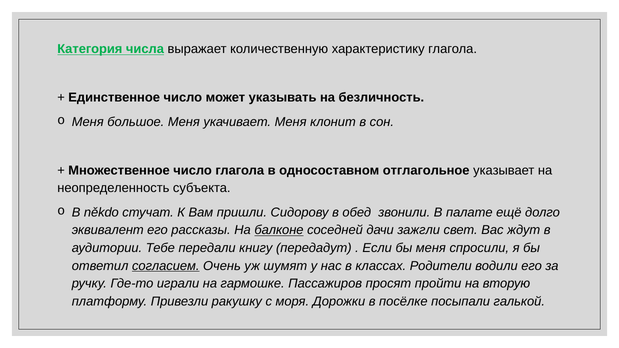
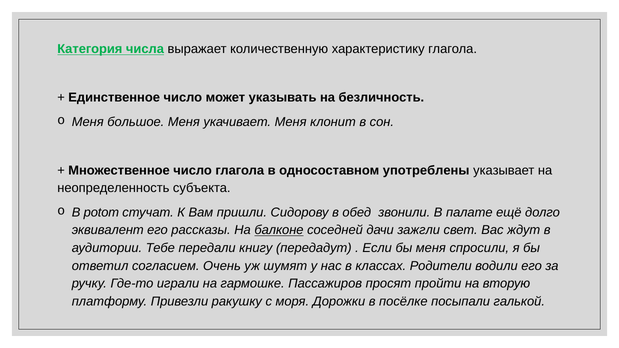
отглагольное: отглагольное -> употреблены
někdo: někdo -> potom
согласием underline: present -> none
